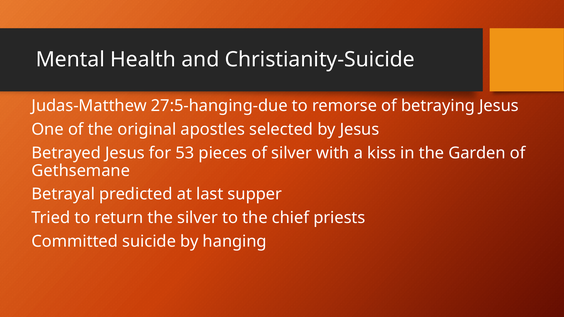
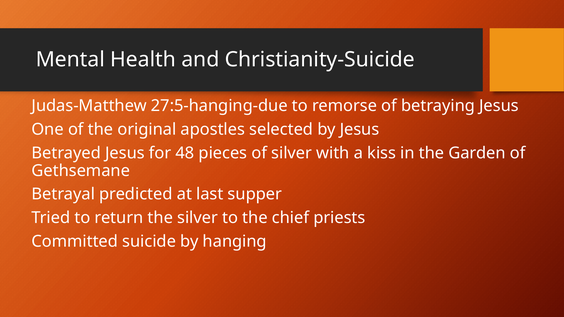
53: 53 -> 48
